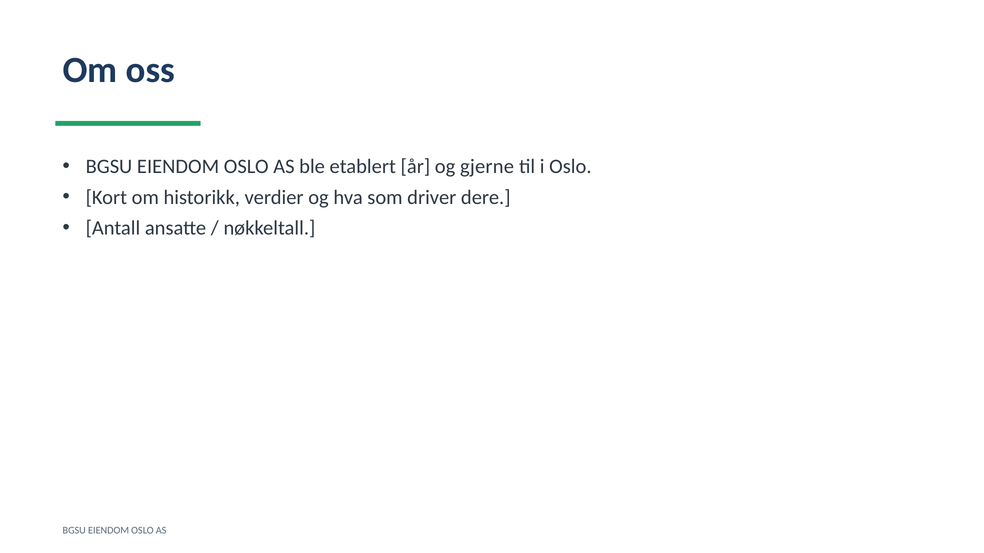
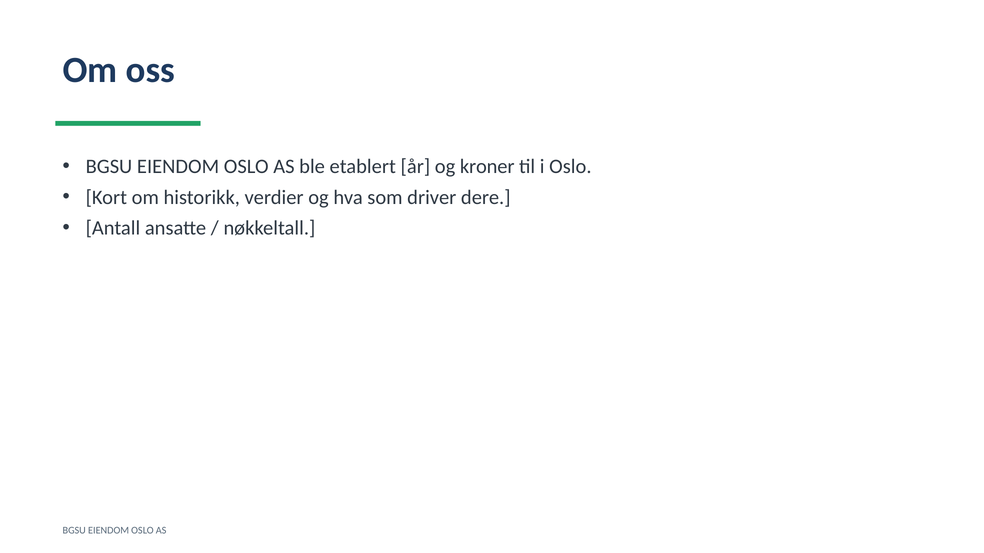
gjerne: gjerne -> kroner
